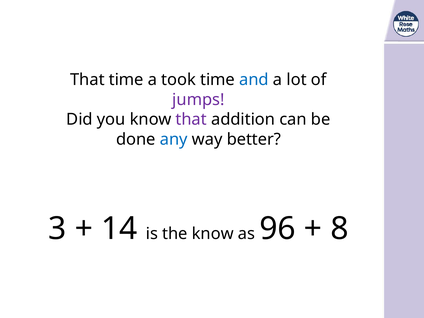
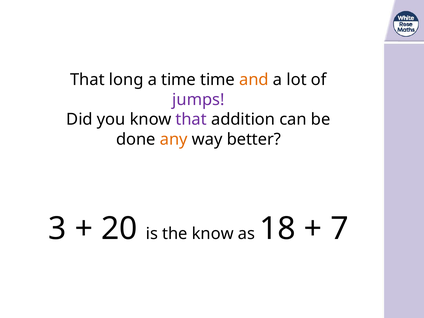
That time: time -> long
a took: took -> time
and colour: blue -> orange
any colour: blue -> orange
14: 14 -> 20
96: 96 -> 18
8: 8 -> 7
